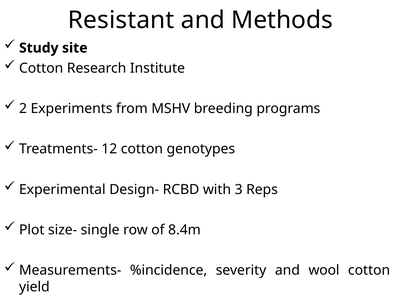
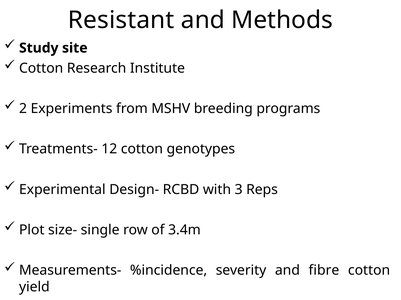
8.4m: 8.4m -> 3.4m
wool: wool -> fibre
